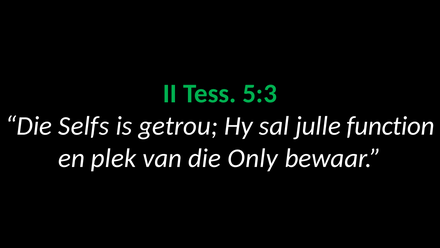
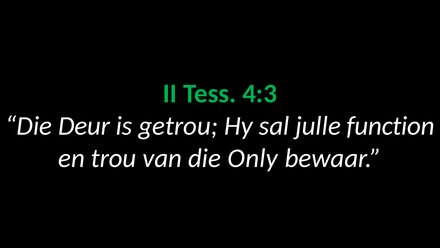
5:3: 5:3 -> 4:3
Selfs: Selfs -> Deur
plek: plek -> trou
